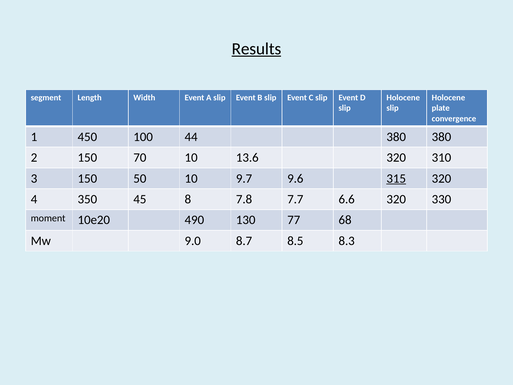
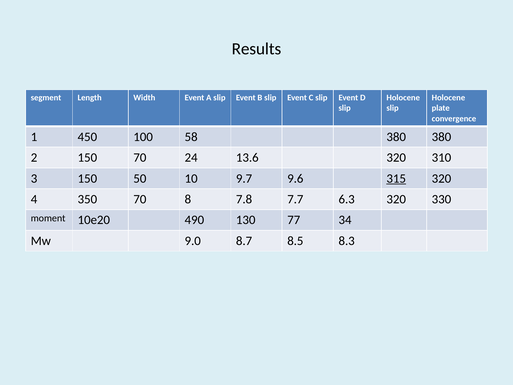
Results underline: present -> none
44: 44 -> 58
70 10: 10 -> 24
350 45: 45 -> 70
6.6: 6.6 -> 6.3
68: 68 -> 34
